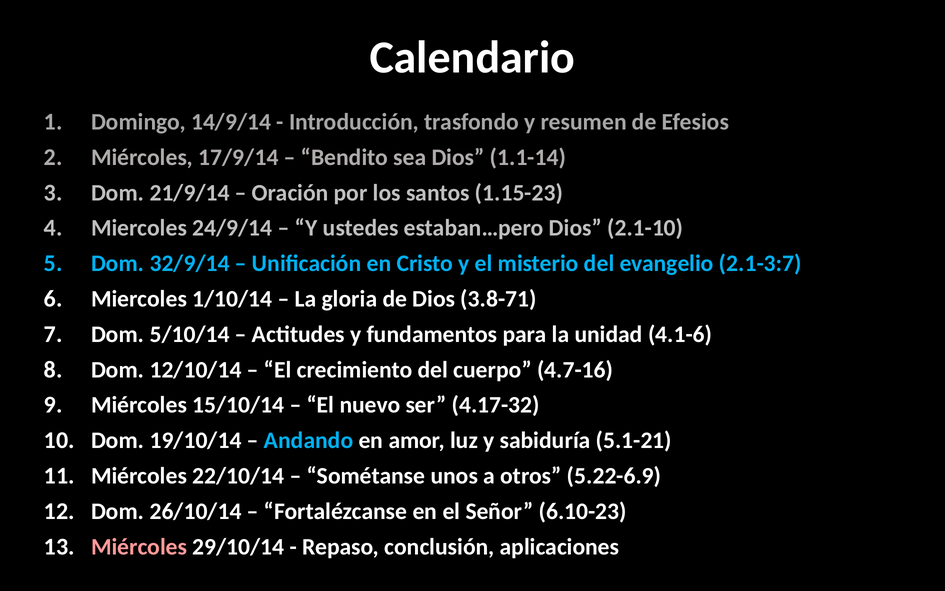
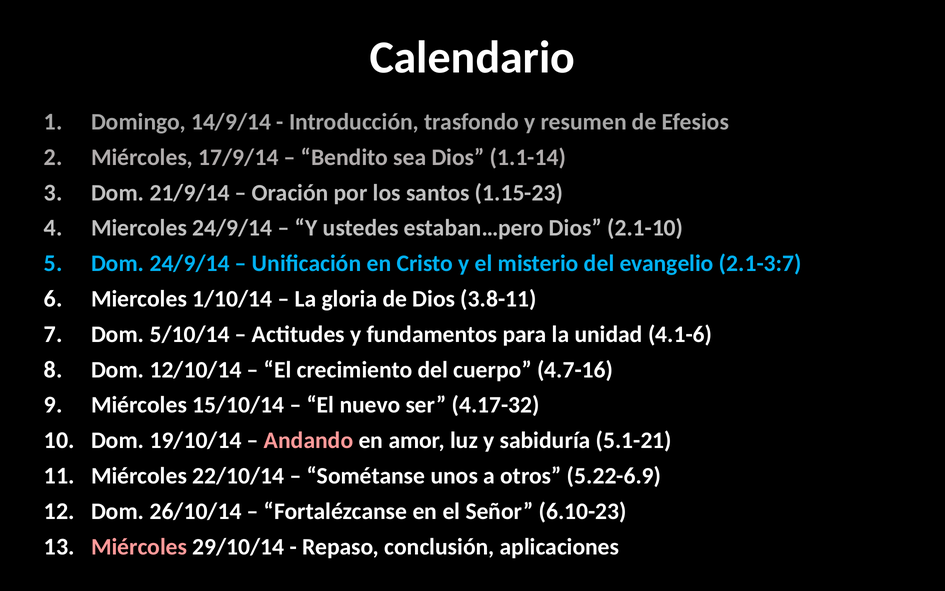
Dom 32/9/14: 32/9/14 -> 24/9/14
3.8-71: 3.8-71 -> 3.8-11
Andando colour: light blue -> pink
